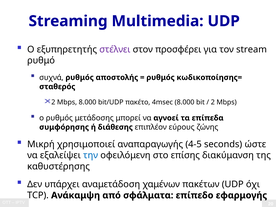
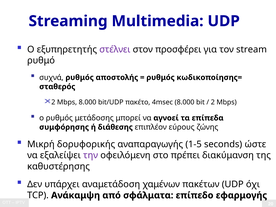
χρησιμοποιεί: χρησιμοποιεί -> δορυφορικής
4-5: 4-5 -> 1-5
την colour: blue -> purple
επίσης: επίσης -> πρέπει
